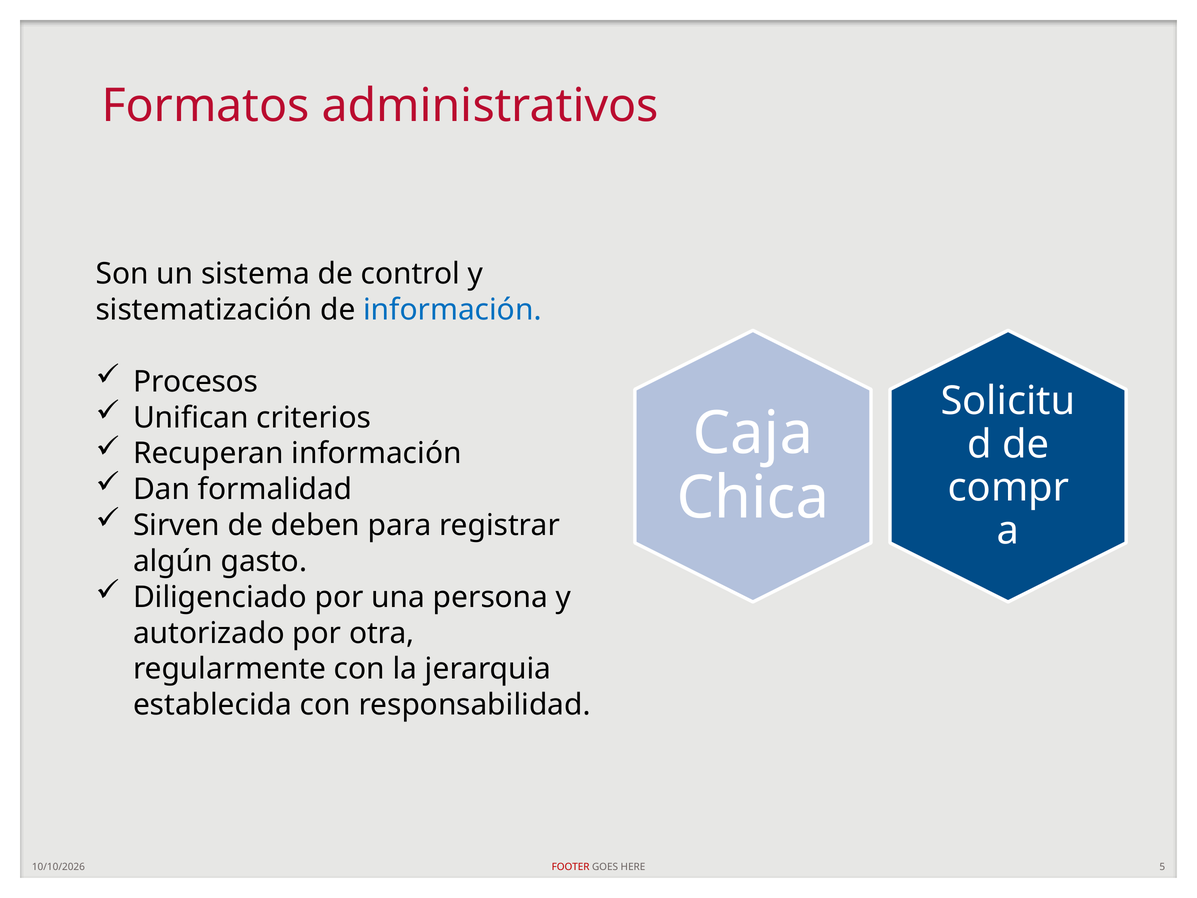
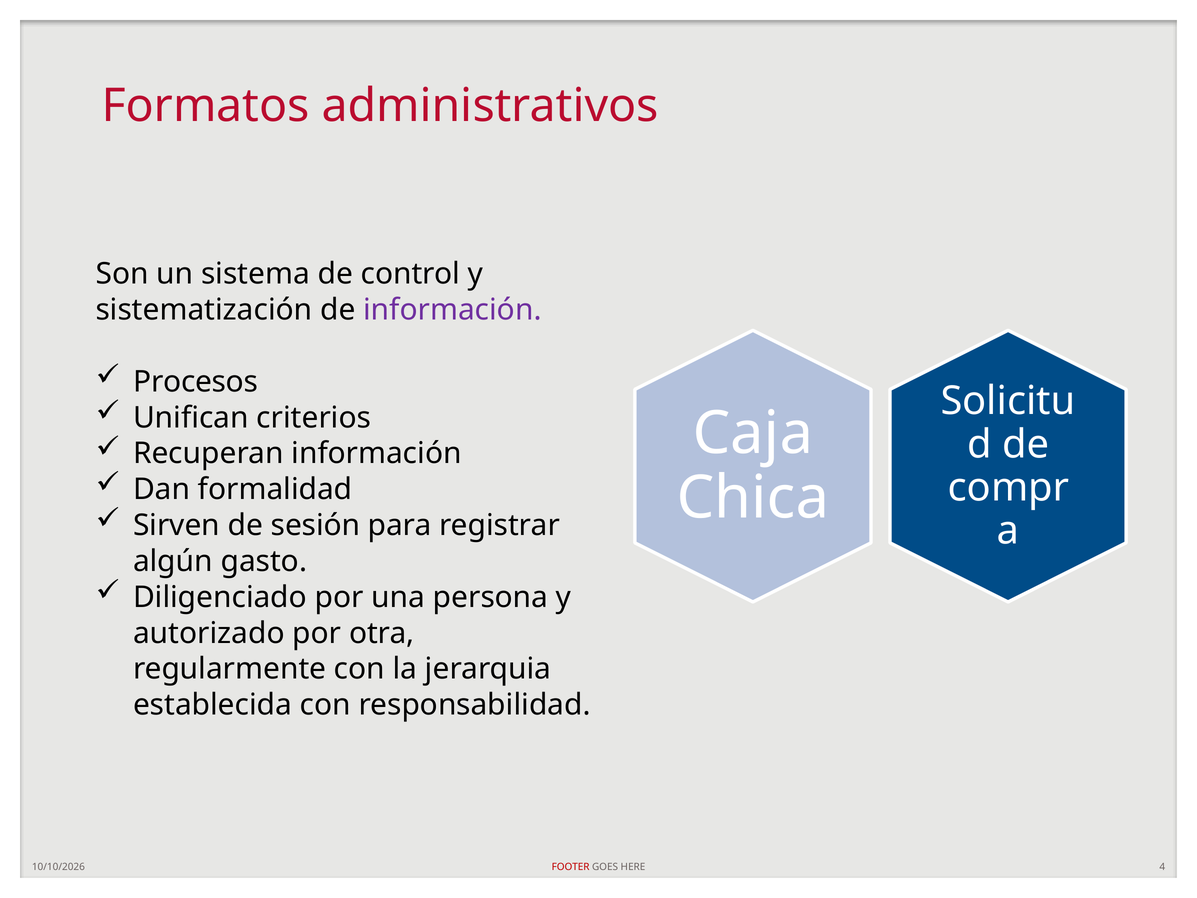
información at (452, 310) colour: blue -> purple
deben: deben -> sesión
5: 5 -> 4
